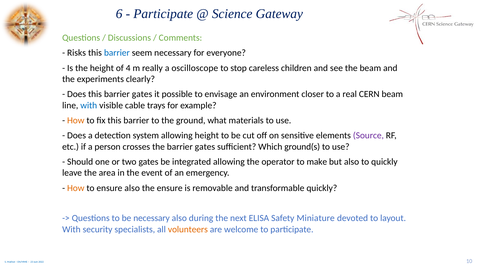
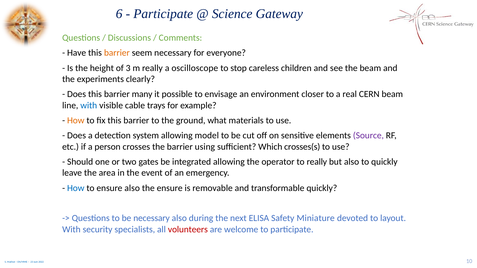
Risks: Risks -> Have
barrier at (117, 53) colour: blue -> orange
4: 4 -> 3
this barrier gates: gates -> many
allowing height: height -> model
the barrier gates: gates -> using
ground(s: ground(s -> crosses(s
to make: make -> really
How at (76, 188) colour: orange -> blue
volunteers colour: orange -> red
